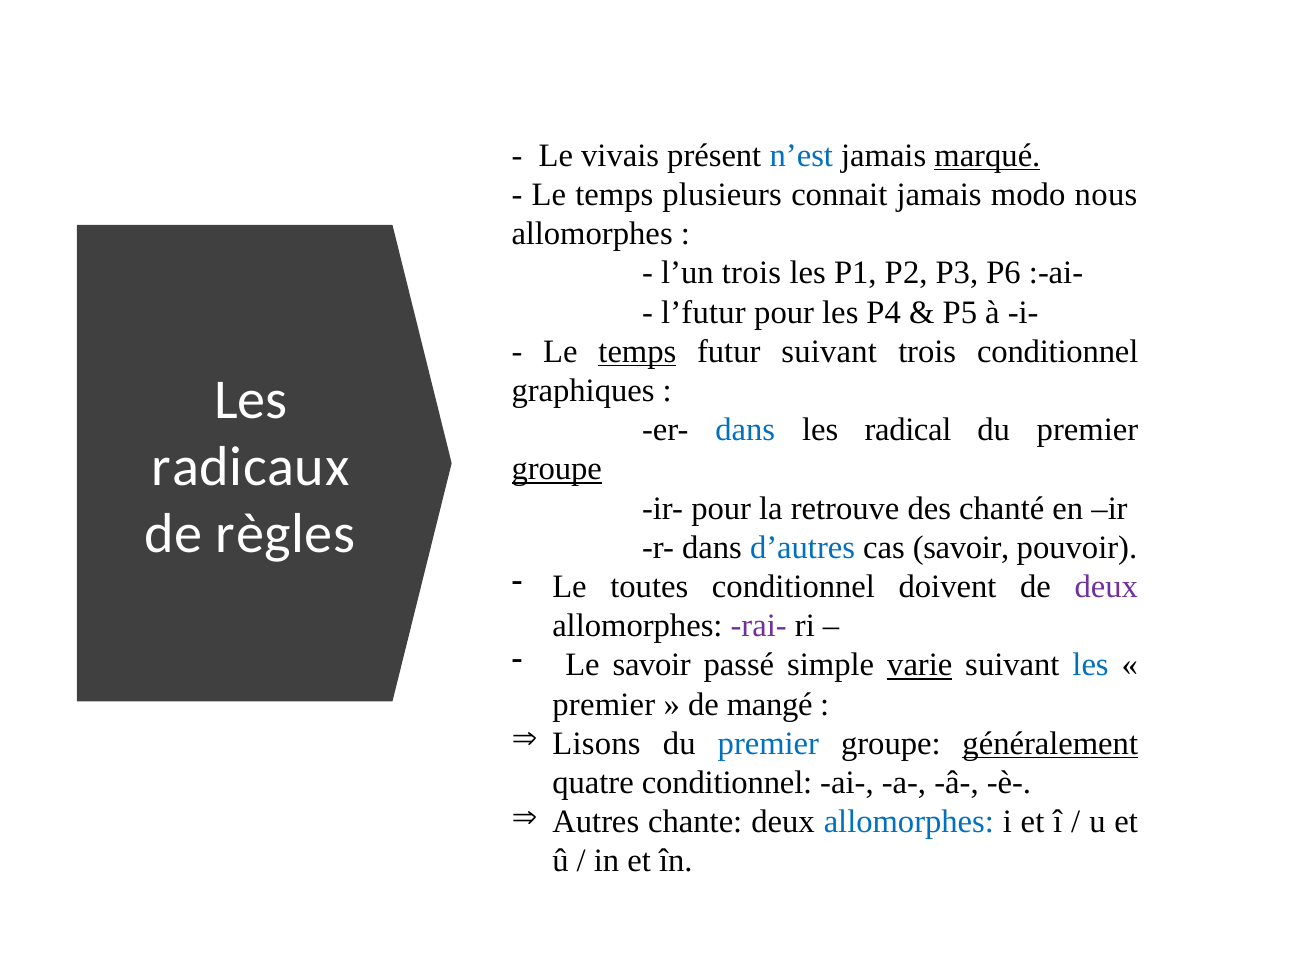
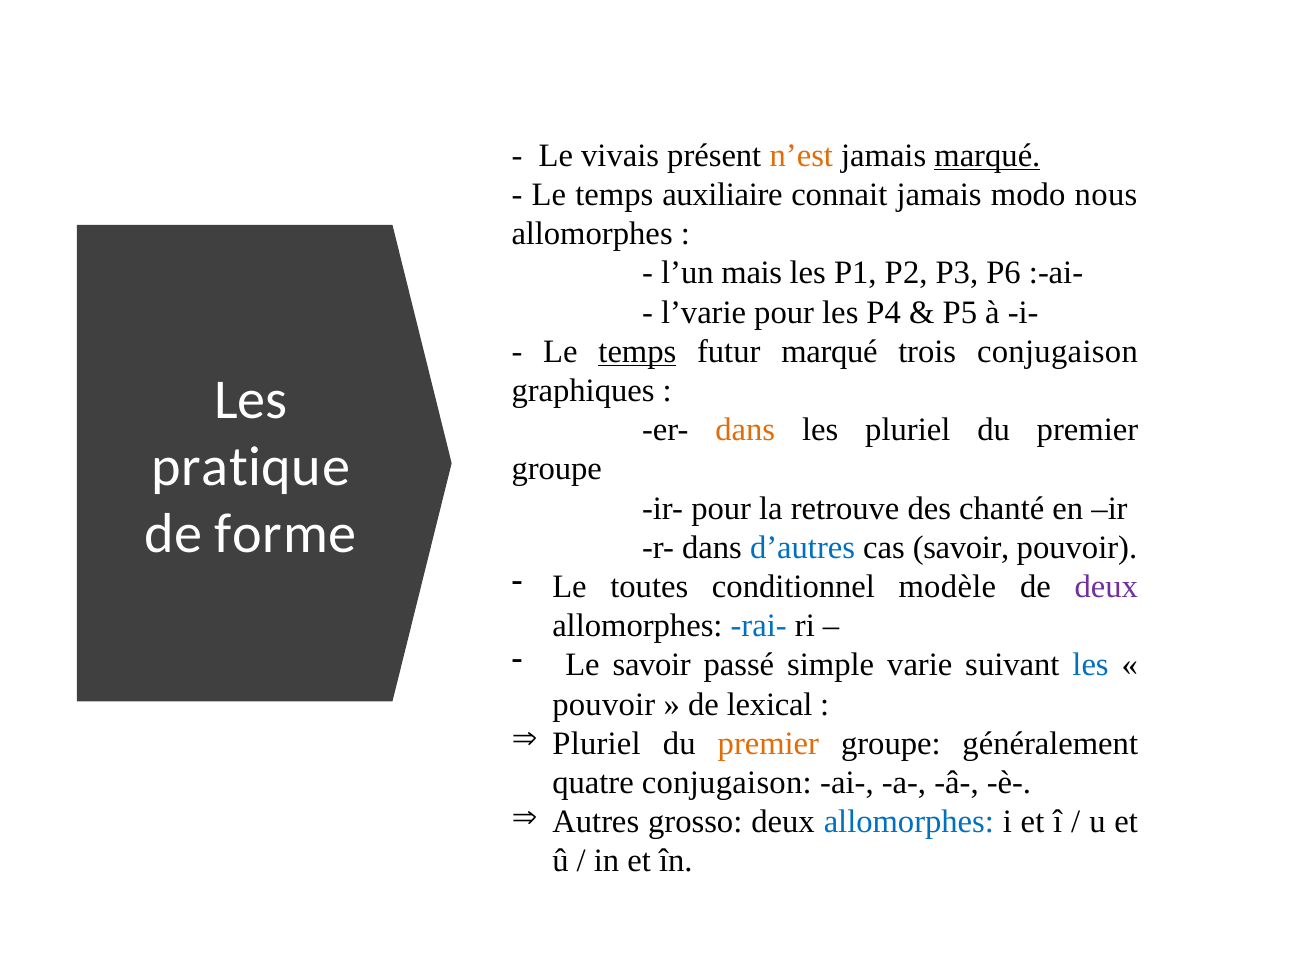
n’est colour: blue -> orange
plusieurs: plusieurs -> auxiliaire
l’un trois: trois -> mais
l’futur: l’futur -> l’varie
futur suivant: suivant -> marqué
trois conditionnel: conditionnel -> conjugaison
dans at (745, 430) colour: blue -> orange
les radical: radical -> pluriel
radicaux: radicaux -> pratique
groupe at (557, 469) underline: present -> none
règles: règles -> forme
doivent: doivent -> modèle
rai- colour: purple -> blue
varie underline: present -> none
premier at (604, 704): premier -> pouvoir
mangé: mangé -> lexical
Lisons at (597, 743): Lisons -> Pluriel
premier at (768, 743) colour: blue -> orange
généralement underline: present -> none
quatre conditionnel: conditionnel -> conjugaison
chante: chante -> grosso
